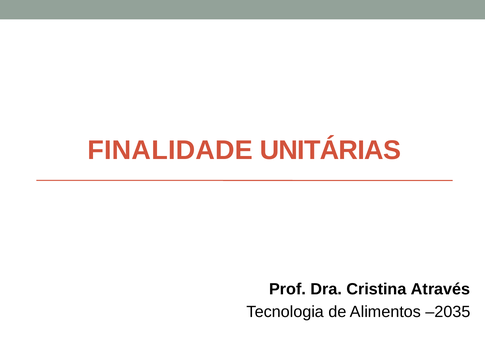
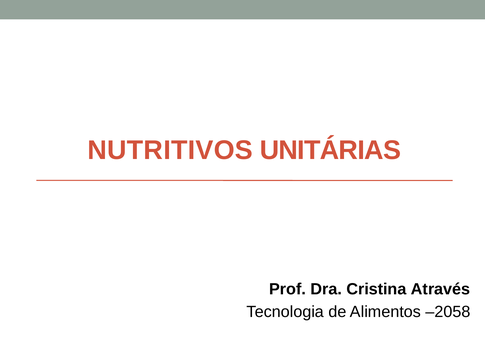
FINALIDADE: FINALIDADE -> NUTRITIVOS
–2035: –2035 -> –2058
